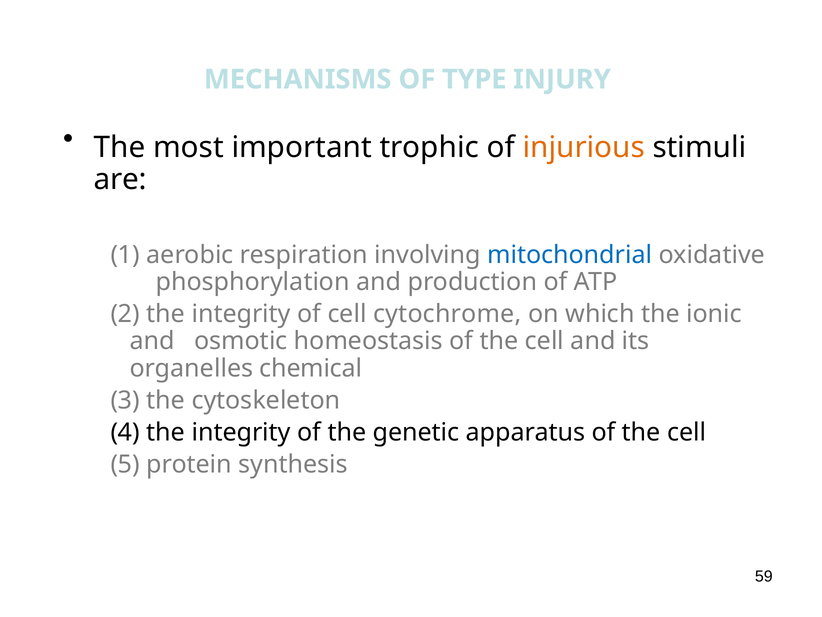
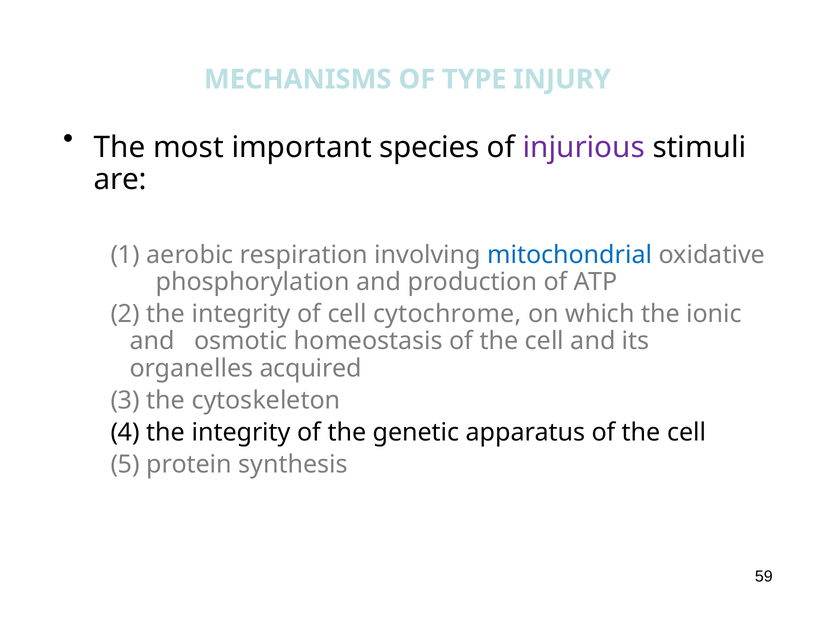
trophic: trophic -> species
injurious colour: orange -> purple
chemical: chemical -> acquired
